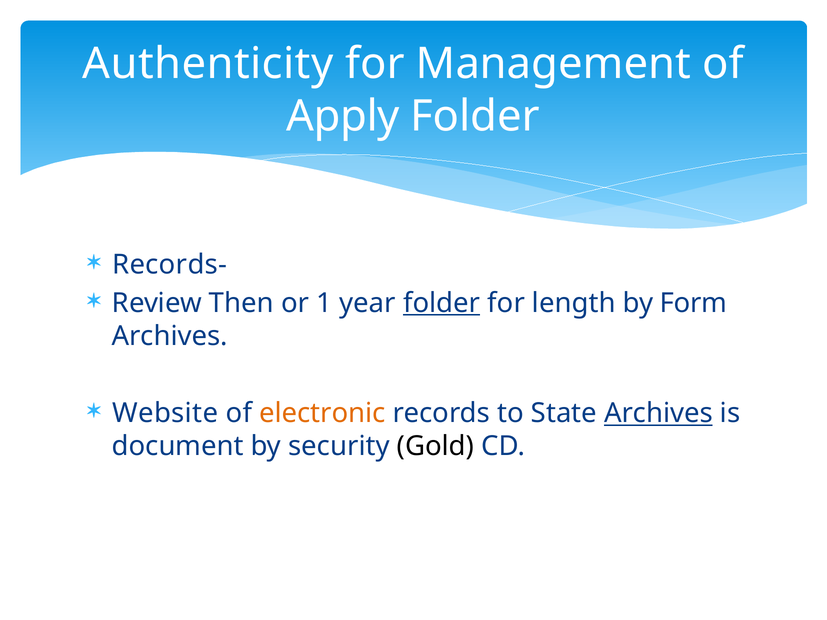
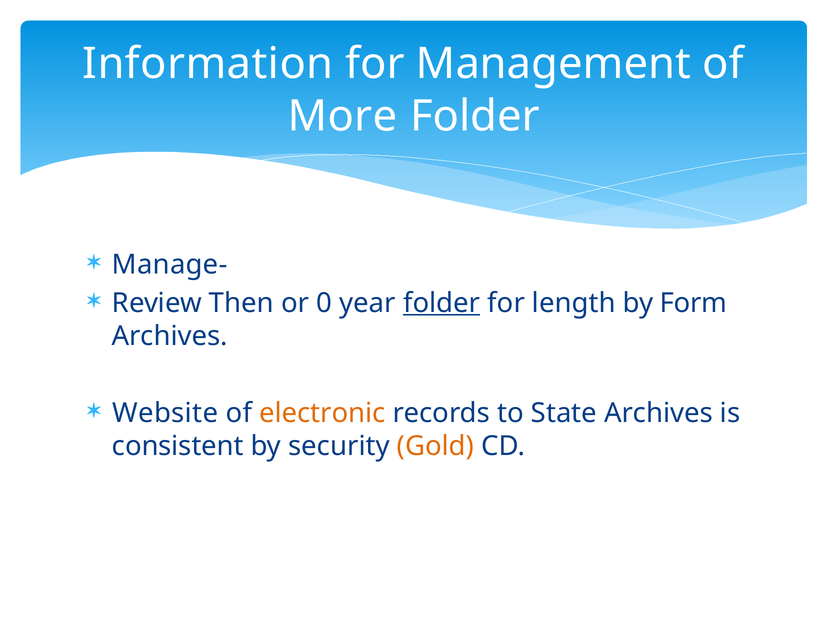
Authenticity: Authenticity -> Information
Apply: Apply -> More
Records-: Records- -> Manage-
1: 1 -> 0
Archives at (658, 413) underline: present -> none
document: document -> consistent
Gold colour: black -> orange
